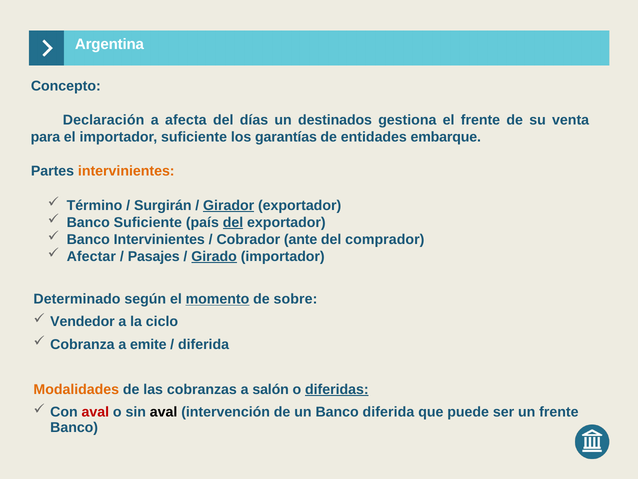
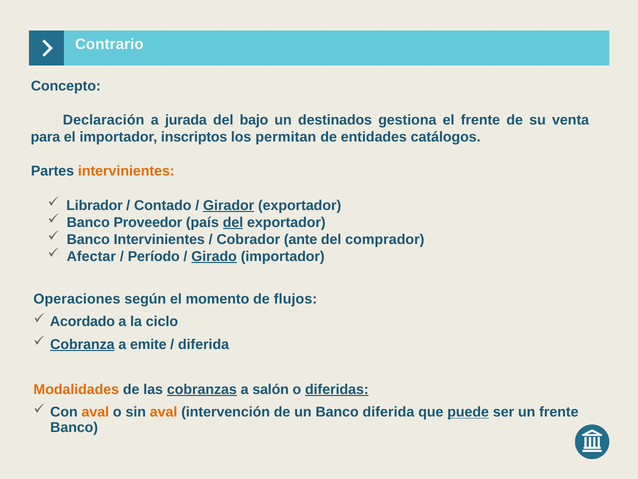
Argentina: Argentina -> Contrario
afecta: afecta -> jurada
días: días -> bajo
importador suficiente: suficiente -> inscriptos
garantías: garantías -> permitan
embarque: embarque -> catálogos
Término: Término -> Librador
Surgirán: Surgirán -> Contado
Banco Suficiente: Suficiente -> Proveedor
Pasajes: Pasajes -> Período
Determinado: Determinado -> Operaciones
momento underline: present -> none
sobre: sobre -> flujos
Vendedor: Vendedor -> Acordado
Cobranza underline: none -> present
cobranzas underline: none -> present
aval at (95, 412) colour: red -> orange
aval at (164, 412) colour: black -> orange
puede underline: none -> present
